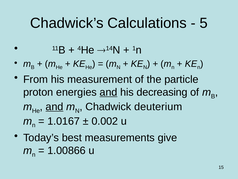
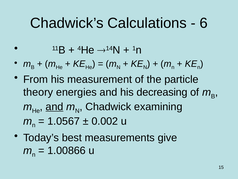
5: 5 -> 6
proton: proton -> theory
and at (108, 92) underline: present -> none
deuterium: deuterium -> examining
1.0167: 1.0167 -> 1.0567
